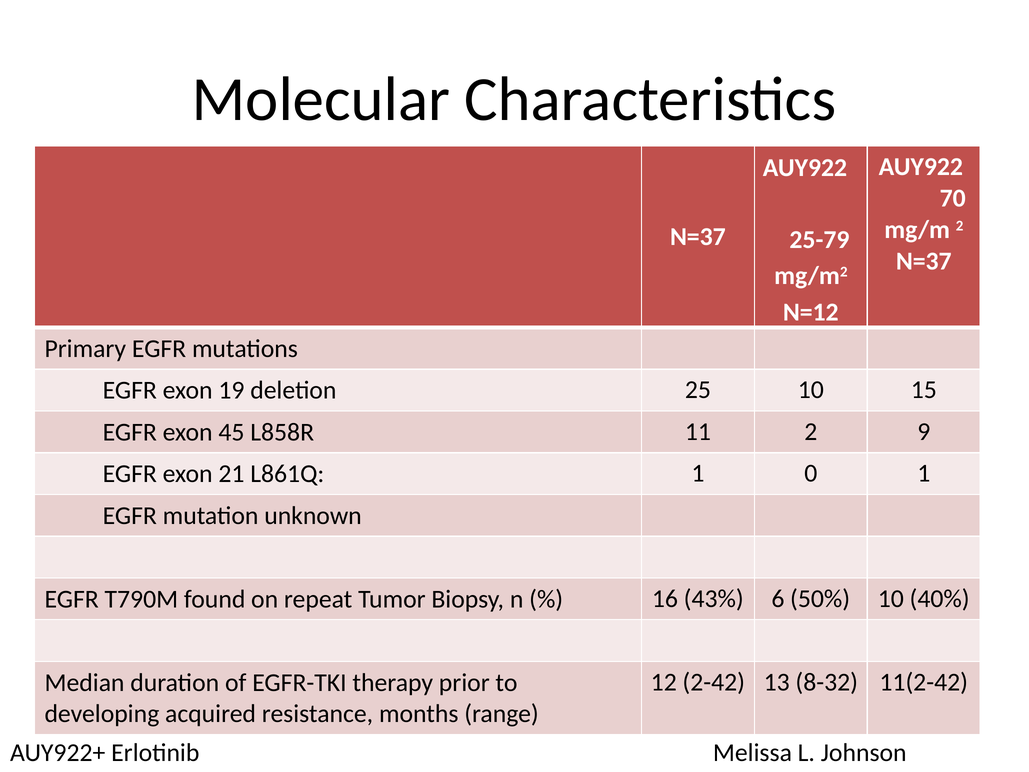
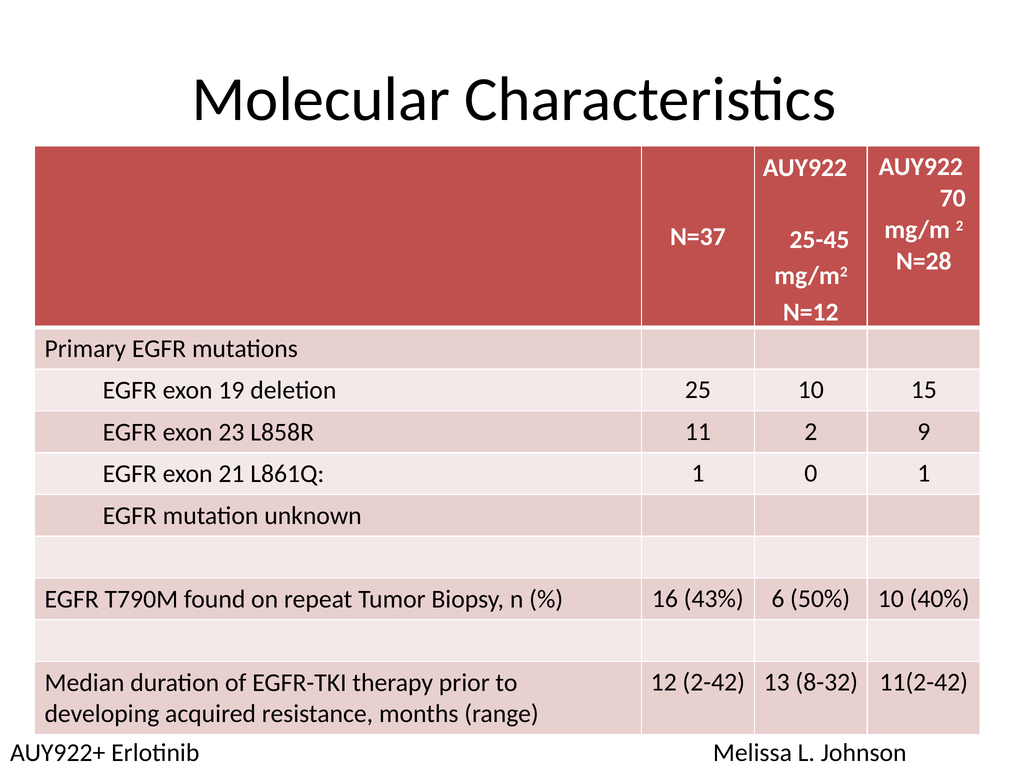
25-79: 25-79 -> 25-45
N=37 at (924, 261): N=37 -> N=28
45: 45 -> 23
